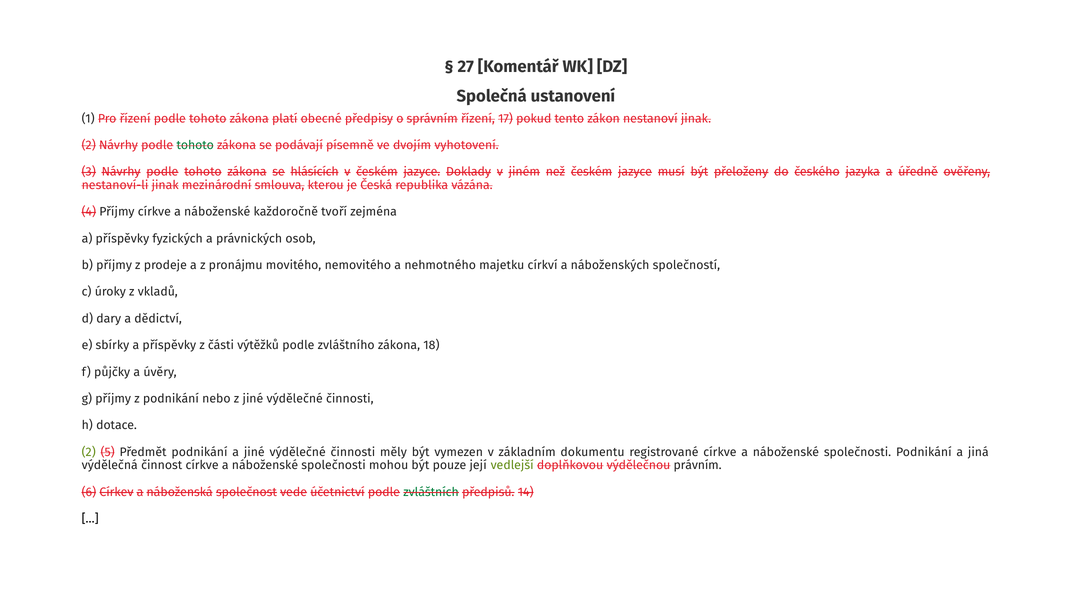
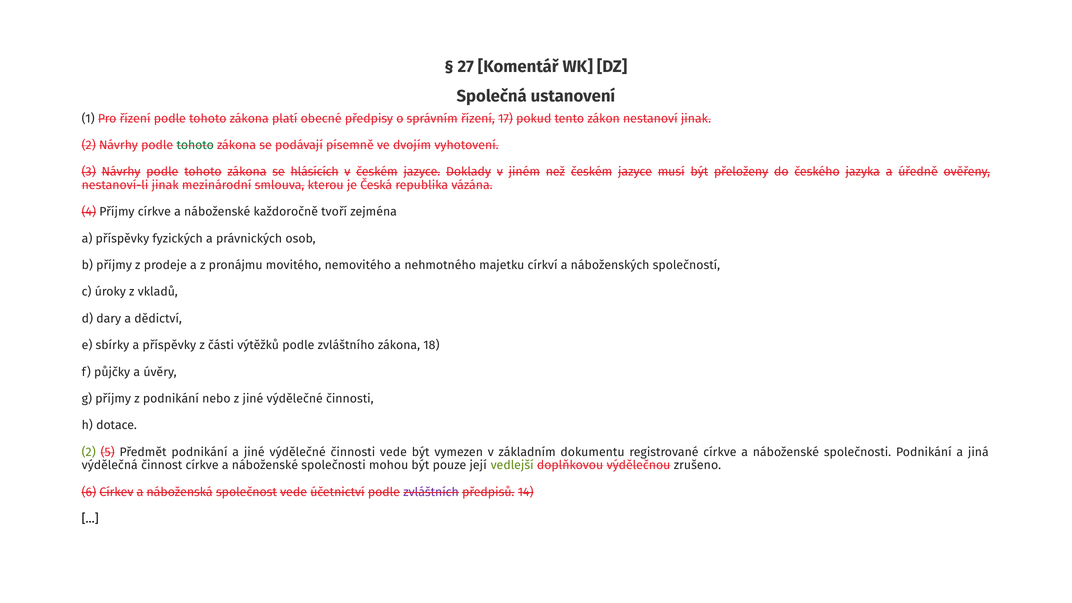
činnosti měly: měly -> vede
právním: právním -> zrušeno
zvláštních colour: green -> purple
